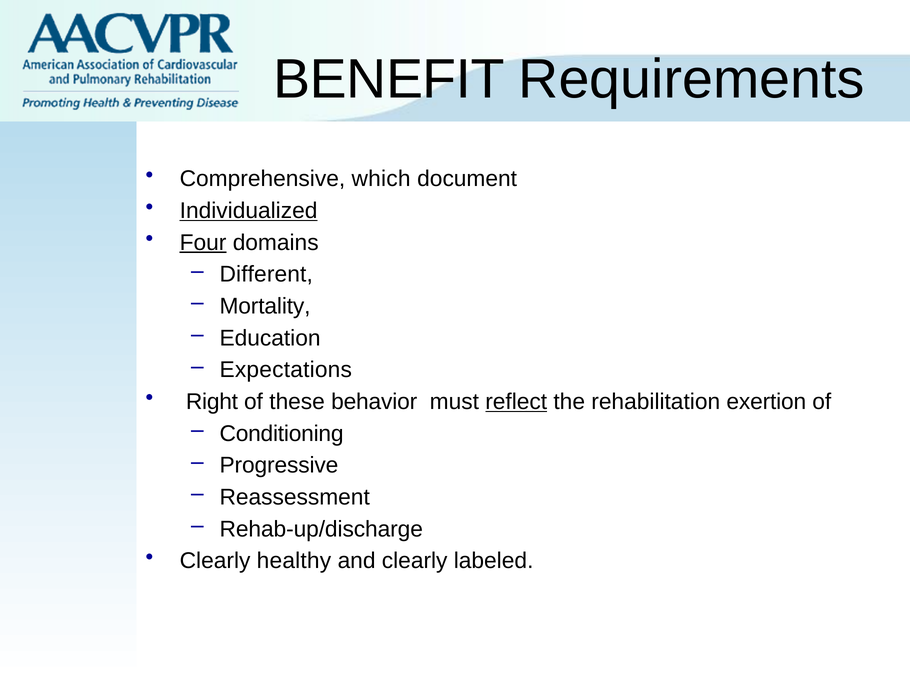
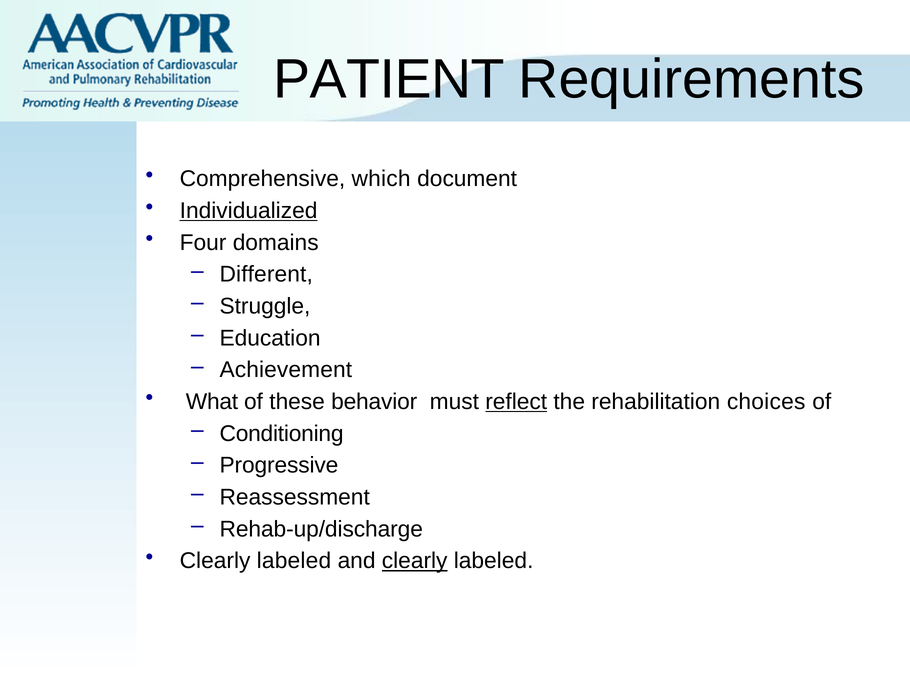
BENEFIT: BENEFIT -> PATIENT
Four underline: present -> none
Mortality: Mortality -> Struggle
Expectations: Expectations -> Achievement
Right: Right -> What
exertion: exertion -> choices
healthy at (294, 561): healthy -> labeled
clearly at (415, 561) underline: none -> present
